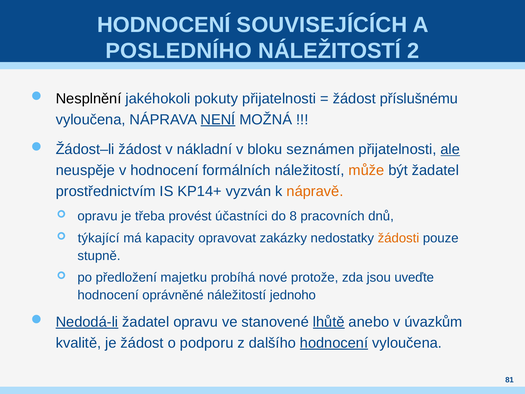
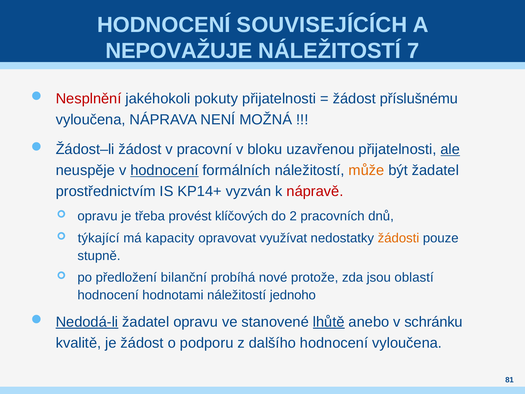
POSLEDNÍHO: POSLEDNÍHO -> NEPOVAŽUJE
2: 2 -> 7
Nesplnění colour: black -> red
NENÍ underline: present -> none
nákladní: nákladní -> pracovní
seznámen: seznámen -> uzavřenou
hodnocení at (164, 170) underline: none -> present
nápravě colour: orange -> red
účastníci: účastníci -> klíčových
8: 8 -> 2
zakázky: zakázky -> využívat
majetku: majetku -> bilanční
uveďte: uveďte -> oblastí
oprávněné: oprávněné -> hodnotami
úvazkům: úvazkům -> schránku
hodnocení at (334, 343) underline: present -> none
